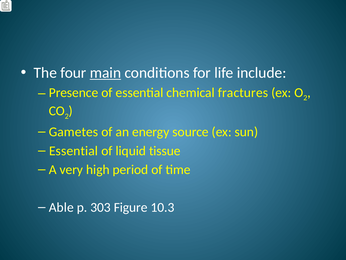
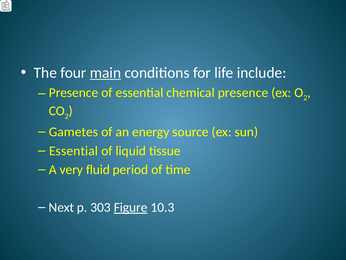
chemical fractures: fractures -> presence
high: high -> fluid
Able: Able -> Next
Figure underline: none -> present
